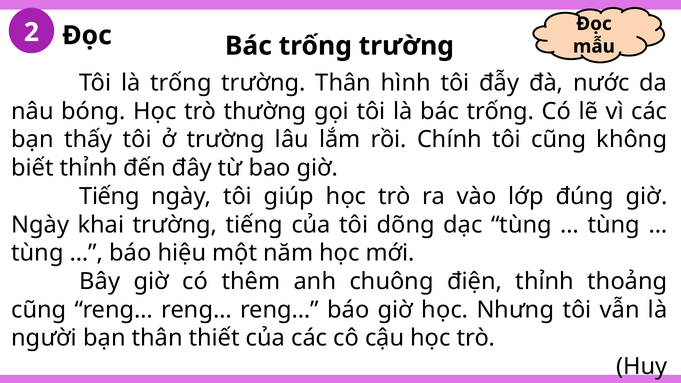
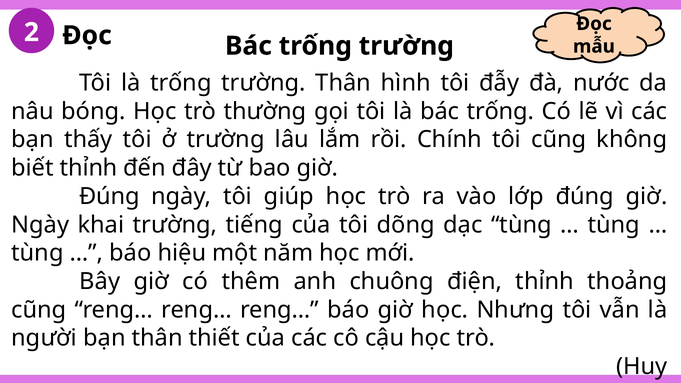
Tiếng at (110, 196): Tiếng -> Đúng
